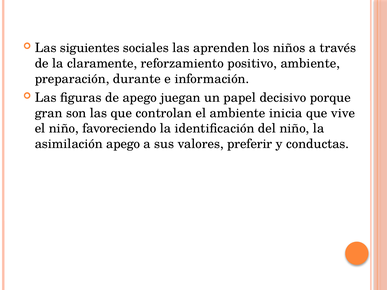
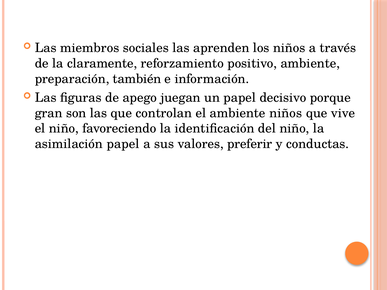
siguientes: siguientes -> miembros
durante: durante -> también
ambiente inicia: inicia -> niños
asimilación apego: apego -> papel
